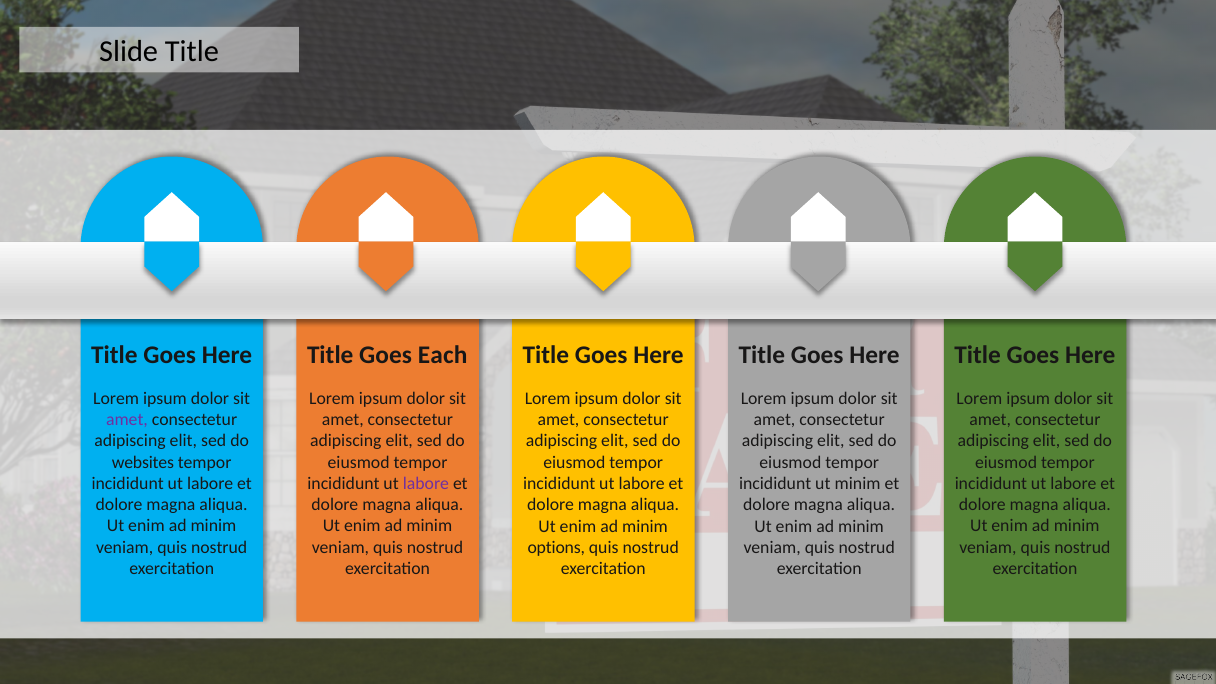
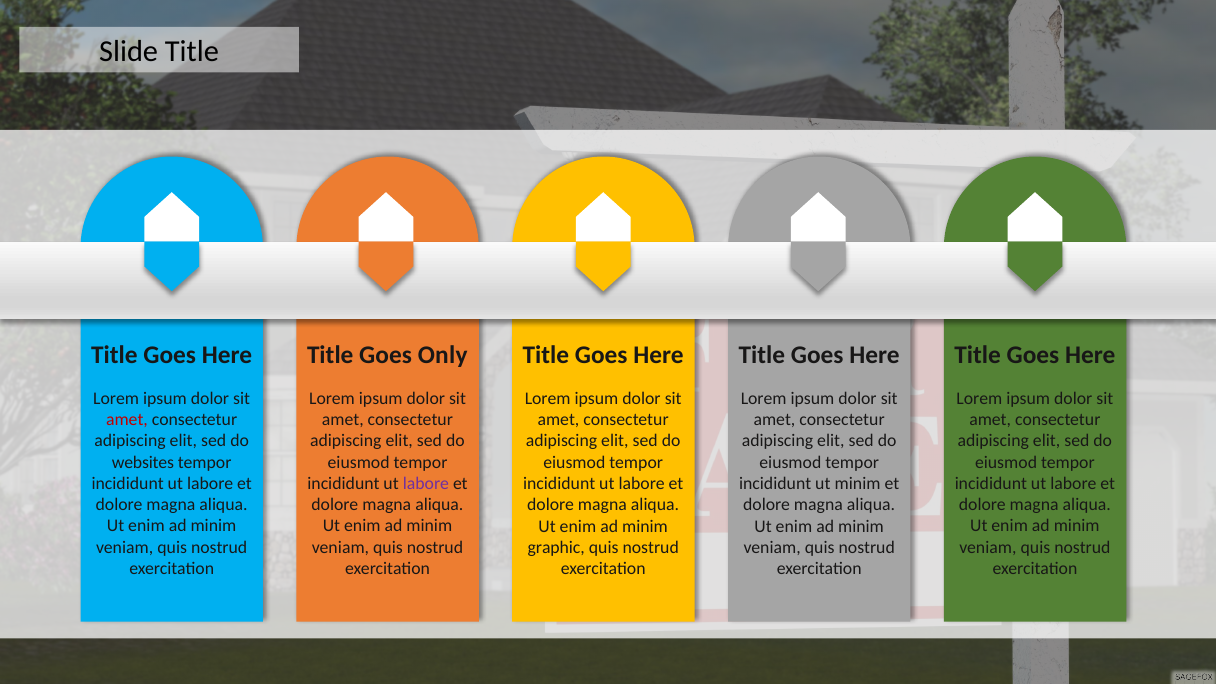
Each: Each -> Only
amet at (127, 420) colour: purple -> red
options: options -> graphic
